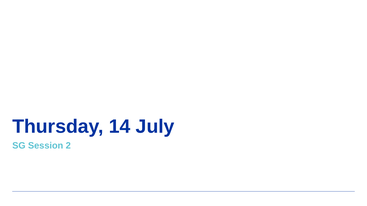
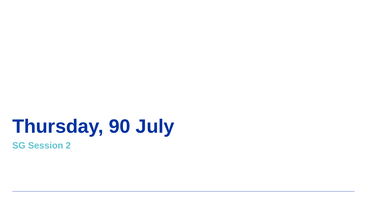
14: 14 -> 90
